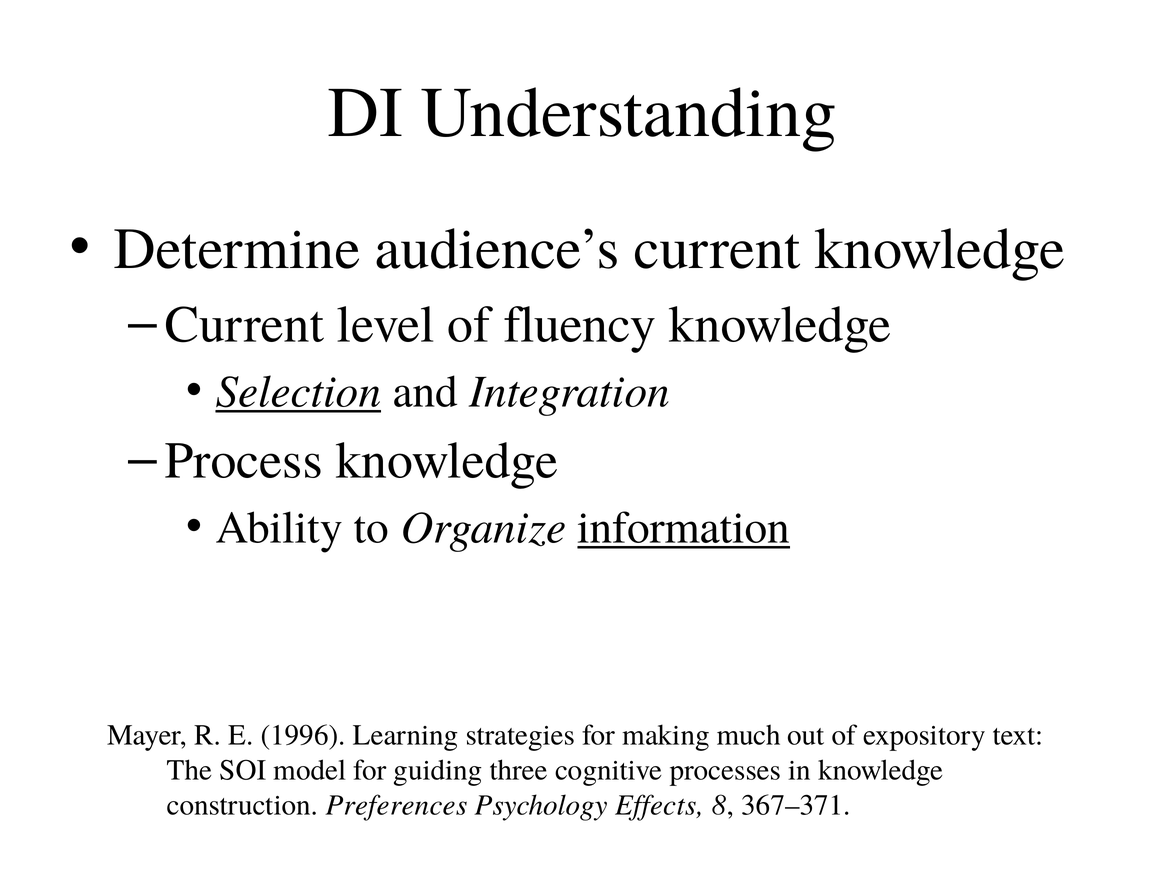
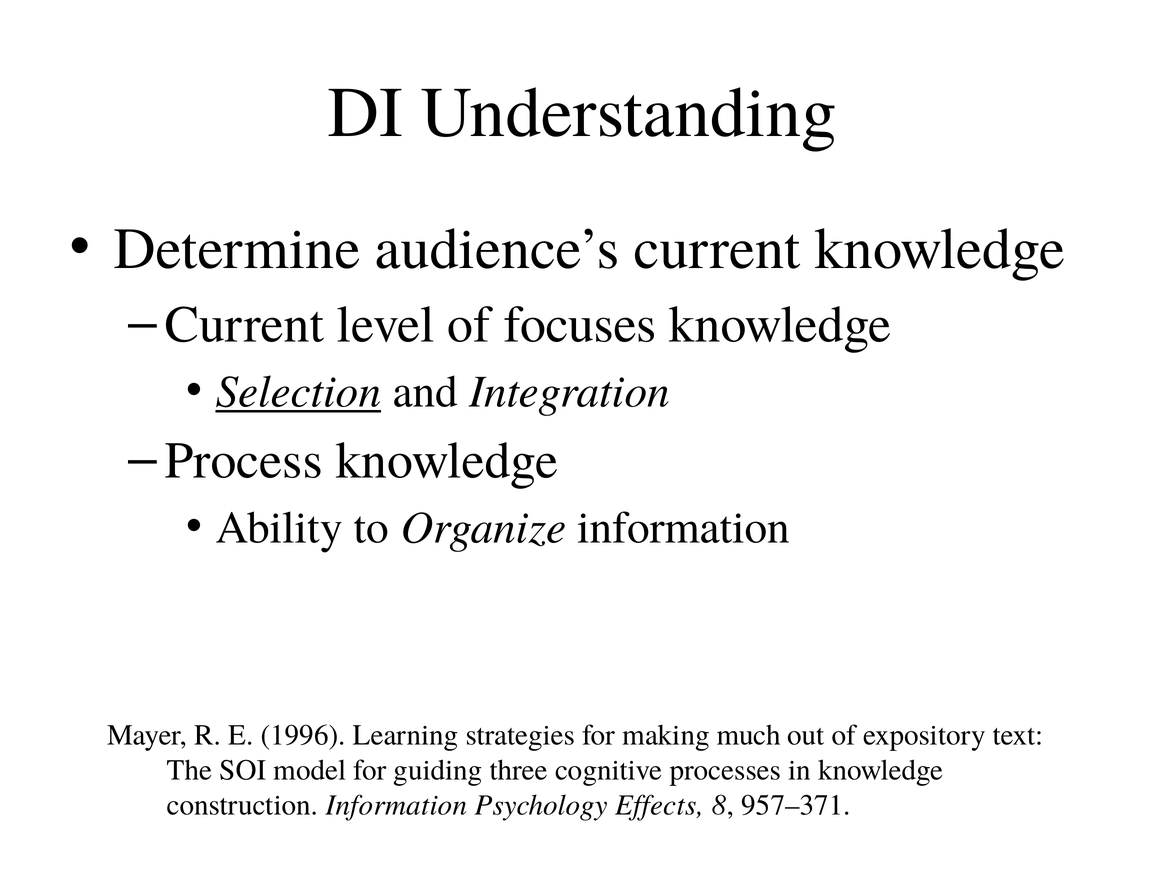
fluency: fluency -> focuses
information at (684, 528) underline: present -> none
construction Preferences: Preferences -> Information
367–371: 367–371 -> 957–371
